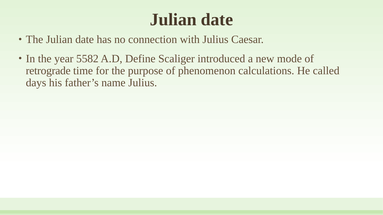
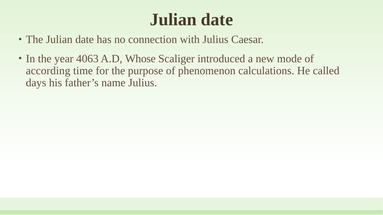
5582: 5582 -> 4063
Define: Define -> Whose
retrograde: retrograde -> according
